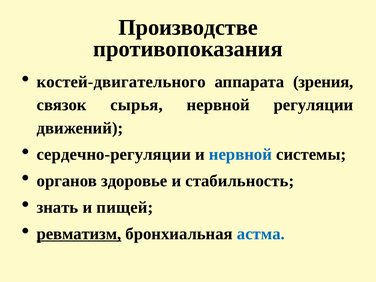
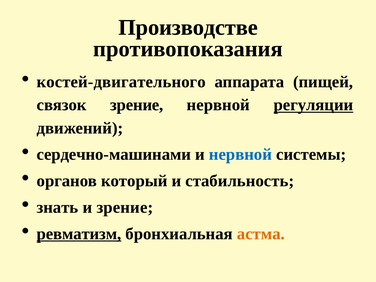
зрения: зрения -> пищей
связок сырья: сырья -> зрение
регуляции underline: none -> present
сердечно-регуляции: сердечно-регуляции -> сердечно-машинами
здоровье: здоровье -> который
и пищей: пищей -> зрение
астма colour: blue -> orange
